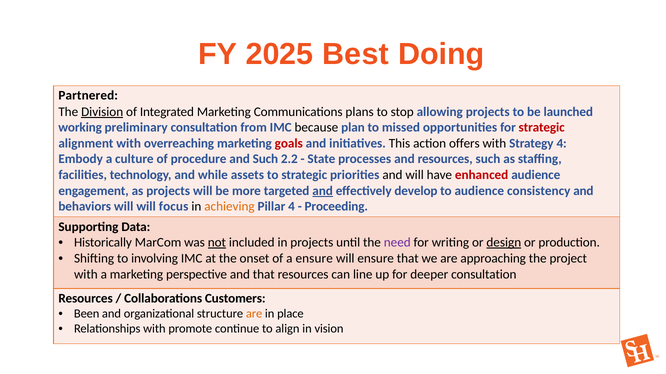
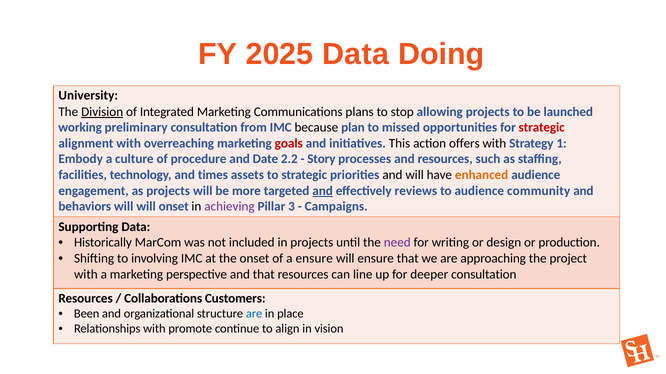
2025 Best: Best -> Data
Partnered: Partnered -> University
Strategy 4: 4 -> 1
and Such: Such -> Date
State: State -> Story
while: while -> times
enhanced colour: red -> orange
develop: develop -> reviews
consistency: consistency -> community
will focus: focus -> onset
achieving colour: orange -> purple
Pillar 4: 4 -> 3
Proceeding: Proceeding -> Campaigns
not underline: present -> none
design underline: present -> none
are at (254, 314) colour: orange -> blue
